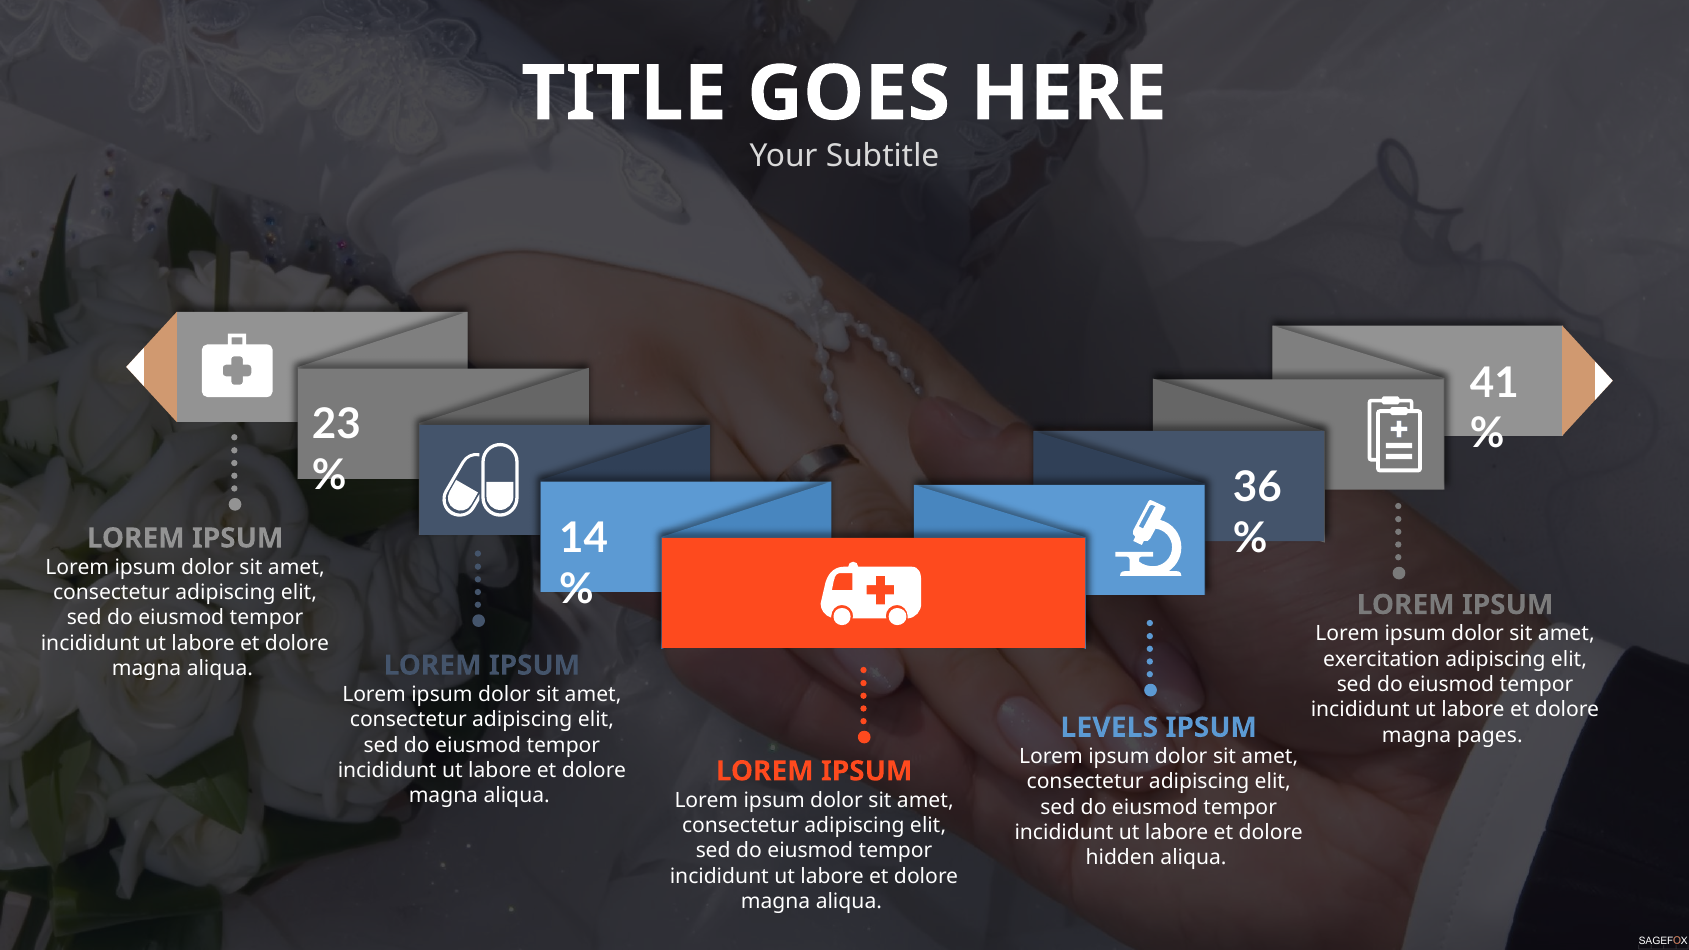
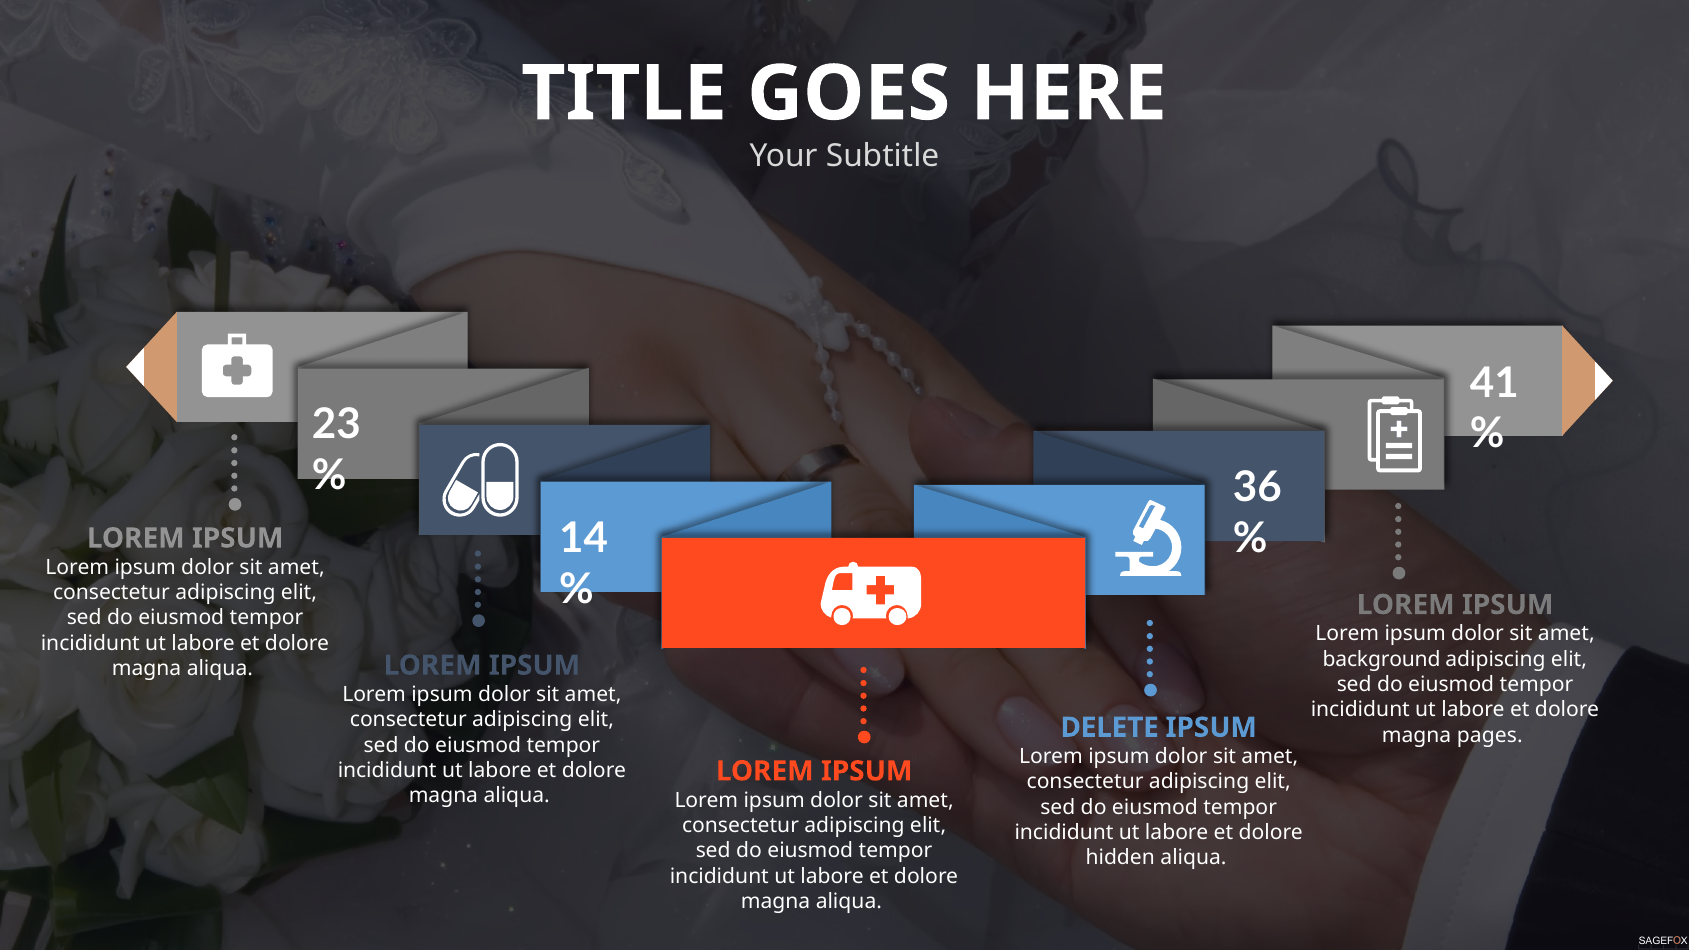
exercitation: exercitation -> background
LEVELS: LEVELS -> DELETE
